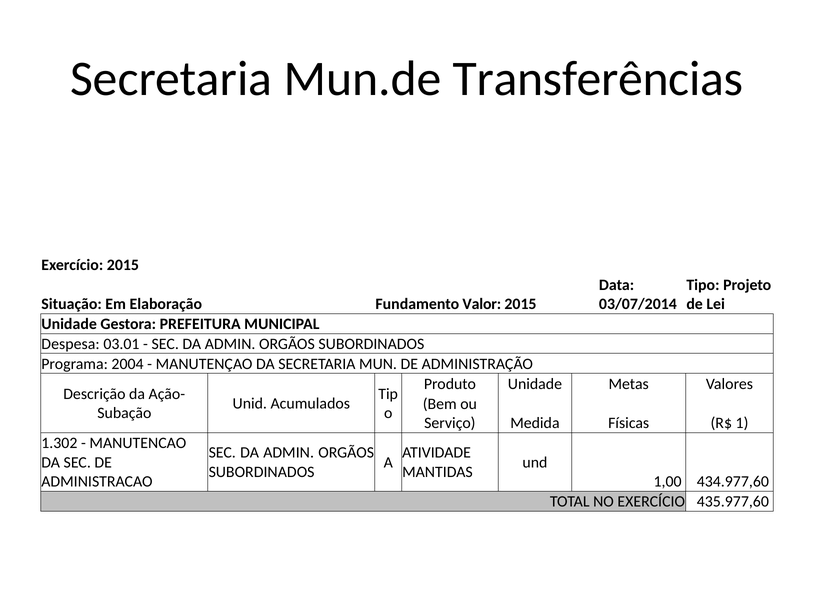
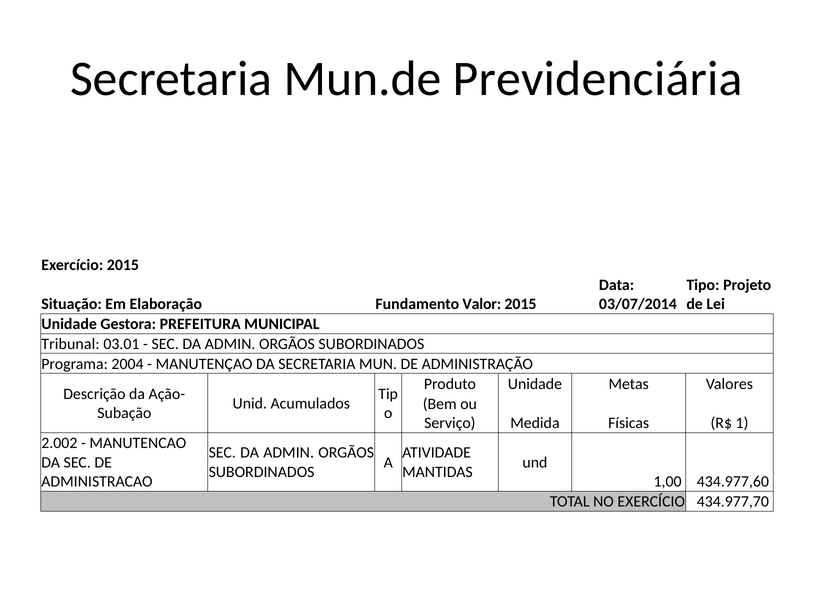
Transferências: Transferências -> Previdenciária
Despesa: Despesa -> Tribunal
1.302: 1.302 -> 2.002
435.977,60: 435.977,60 -> 434.977,70
